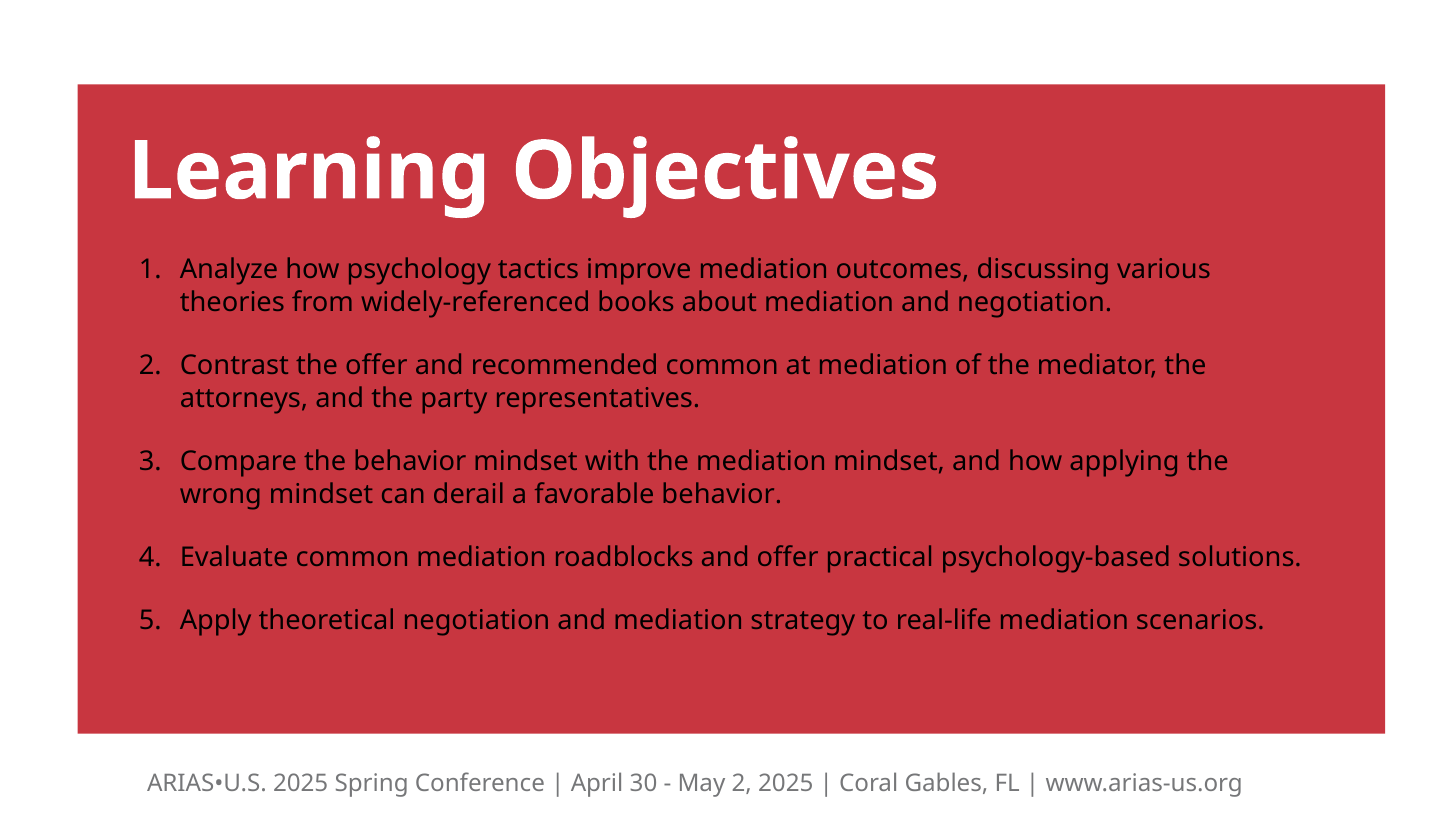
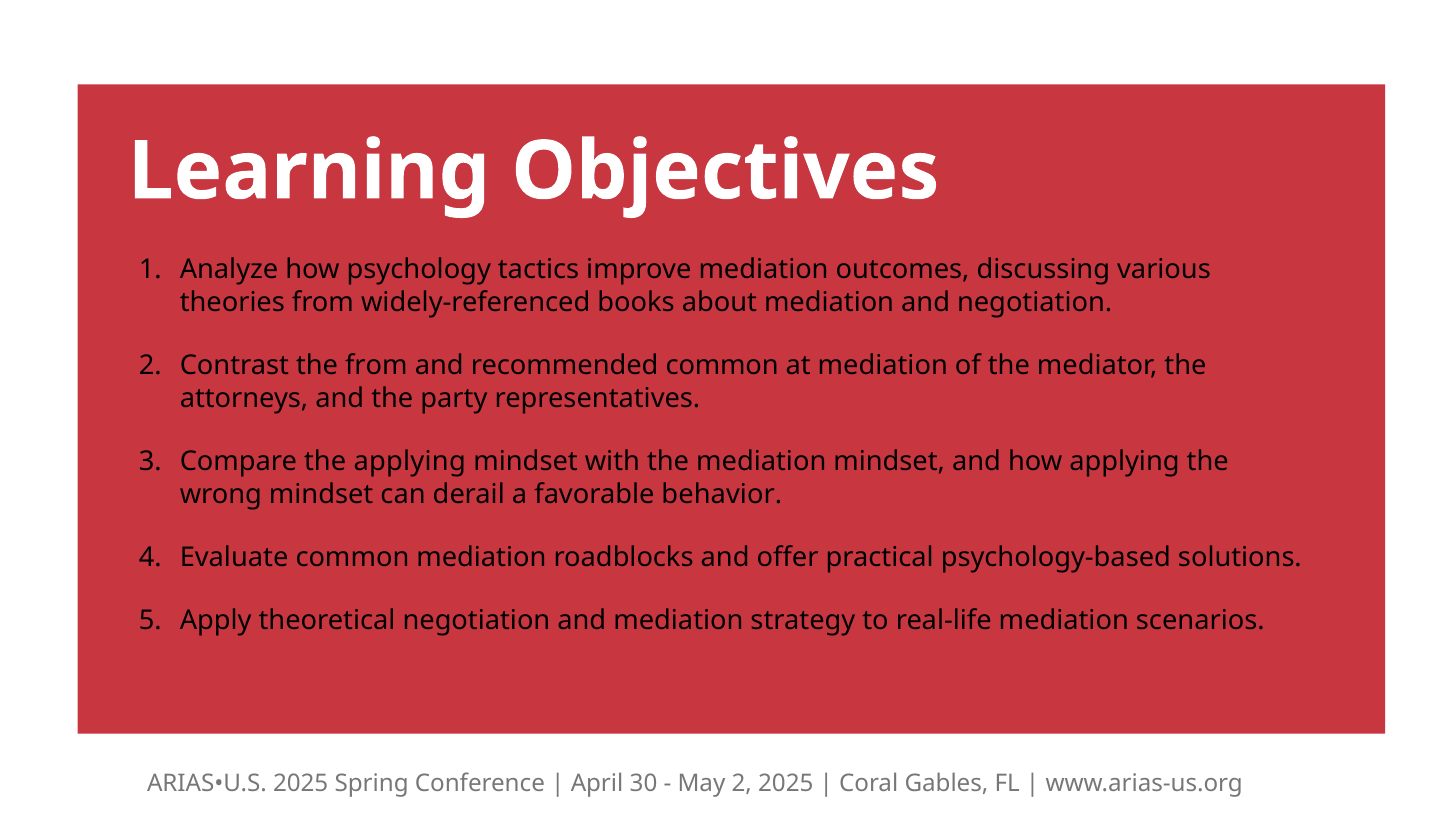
the offer: offer -> from
the behavior: behavior -> applying
